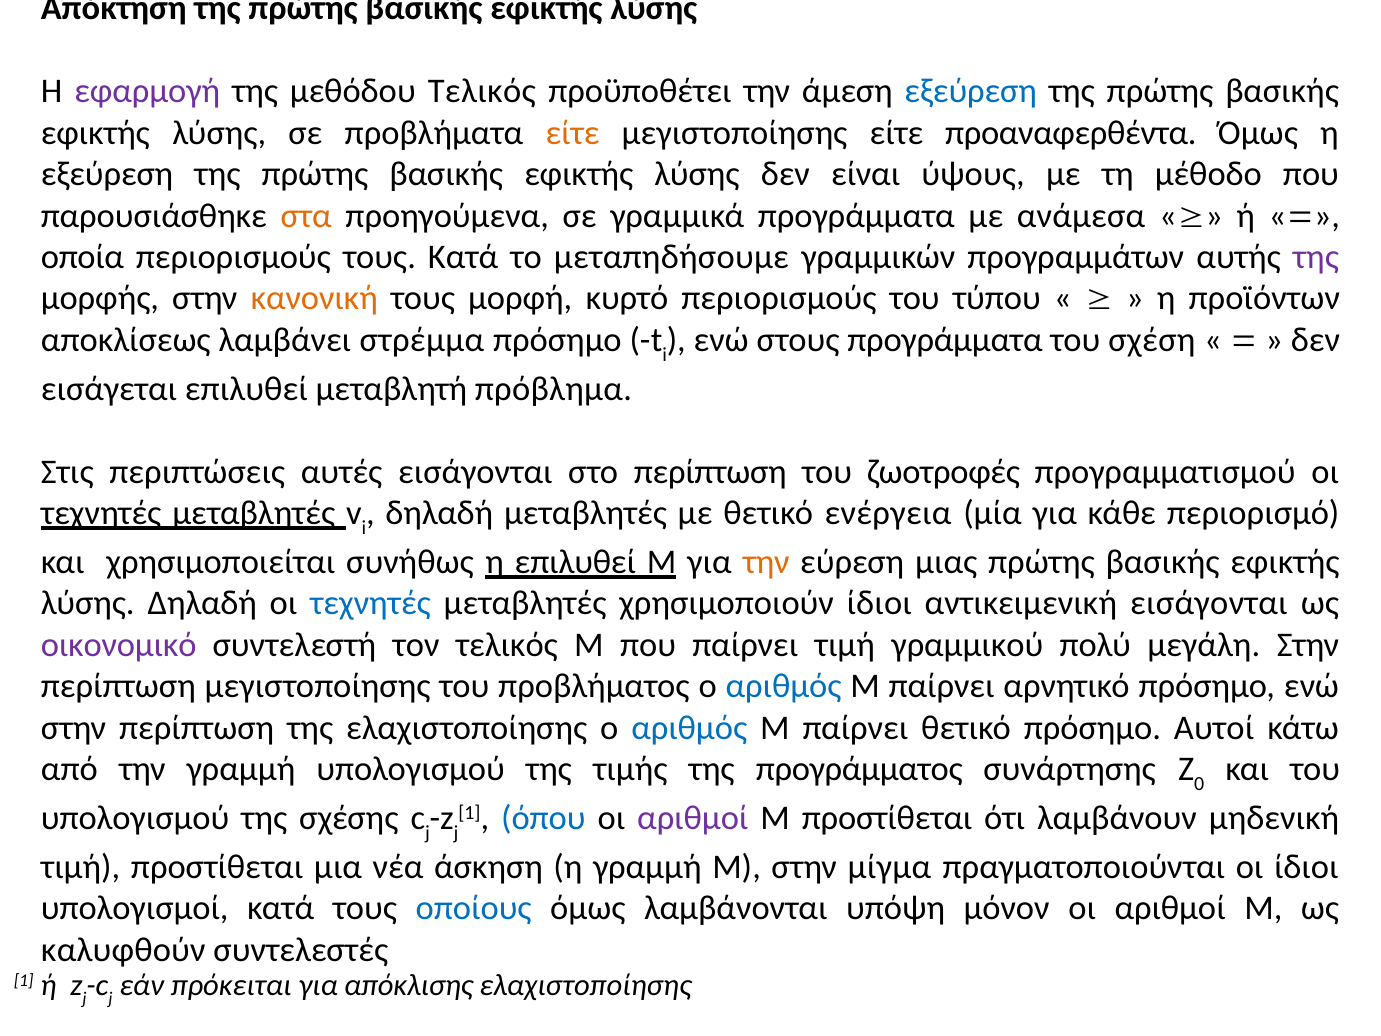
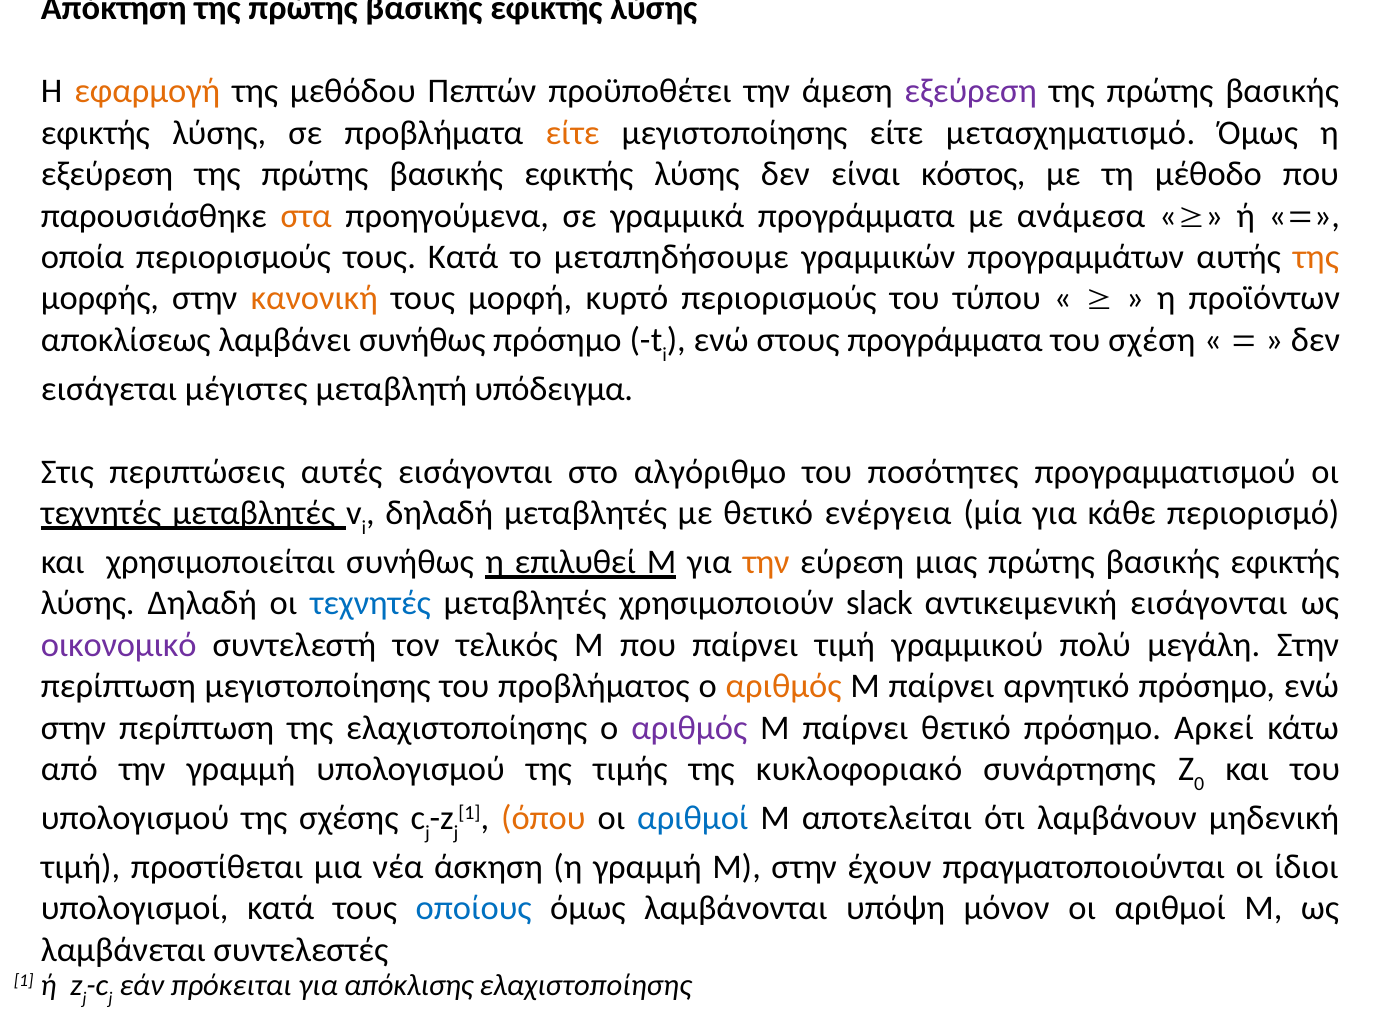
εφαρμογή colour: purple -> orange
μεθόδου Τελικός: Τελικός -> Πεπτών
εξεύρεση at (971, 91) colour: blue -> purple
προαναφερθέντα: προαναφερθέντα -> μετασχηματισμό
ύψους: ύψους -> κόστος
της at (1316, 257) colour: purple -> orange
λαμβάνει στρέμμα: στρέμμα -> συνήθως
εισάγεται επιλυθεί: επιλυθεί -> μέγιστες
πρόβλημα: πρόβλημα -> υπόδειγμα
στο περίπτωση: περίπτωση -> αλγόριθμο
ζωοτροφές: ζωοτροφές -> ποσότητες
χρησιμοποιούν ίδιοι: ίδιοι -> slack
αριθμός at (784, 686) colour: blue -> orange
αριθμός at (689, 728) colour: blue -> purple
Αυτοί: Αυτοί -> Αρκεί
προγράμματος: προγράμματος -> κυκλοφοριακό
όπου colour: blue -> orange
αριθμοί at (693, 818) colour: purple -> blue
Μ προστίθεται: προστίθεται -> αποτελείται
μίγμα: μίγμα -> έχουν
καλυφθούν: καλυφθούν -> λαμβάνεται
